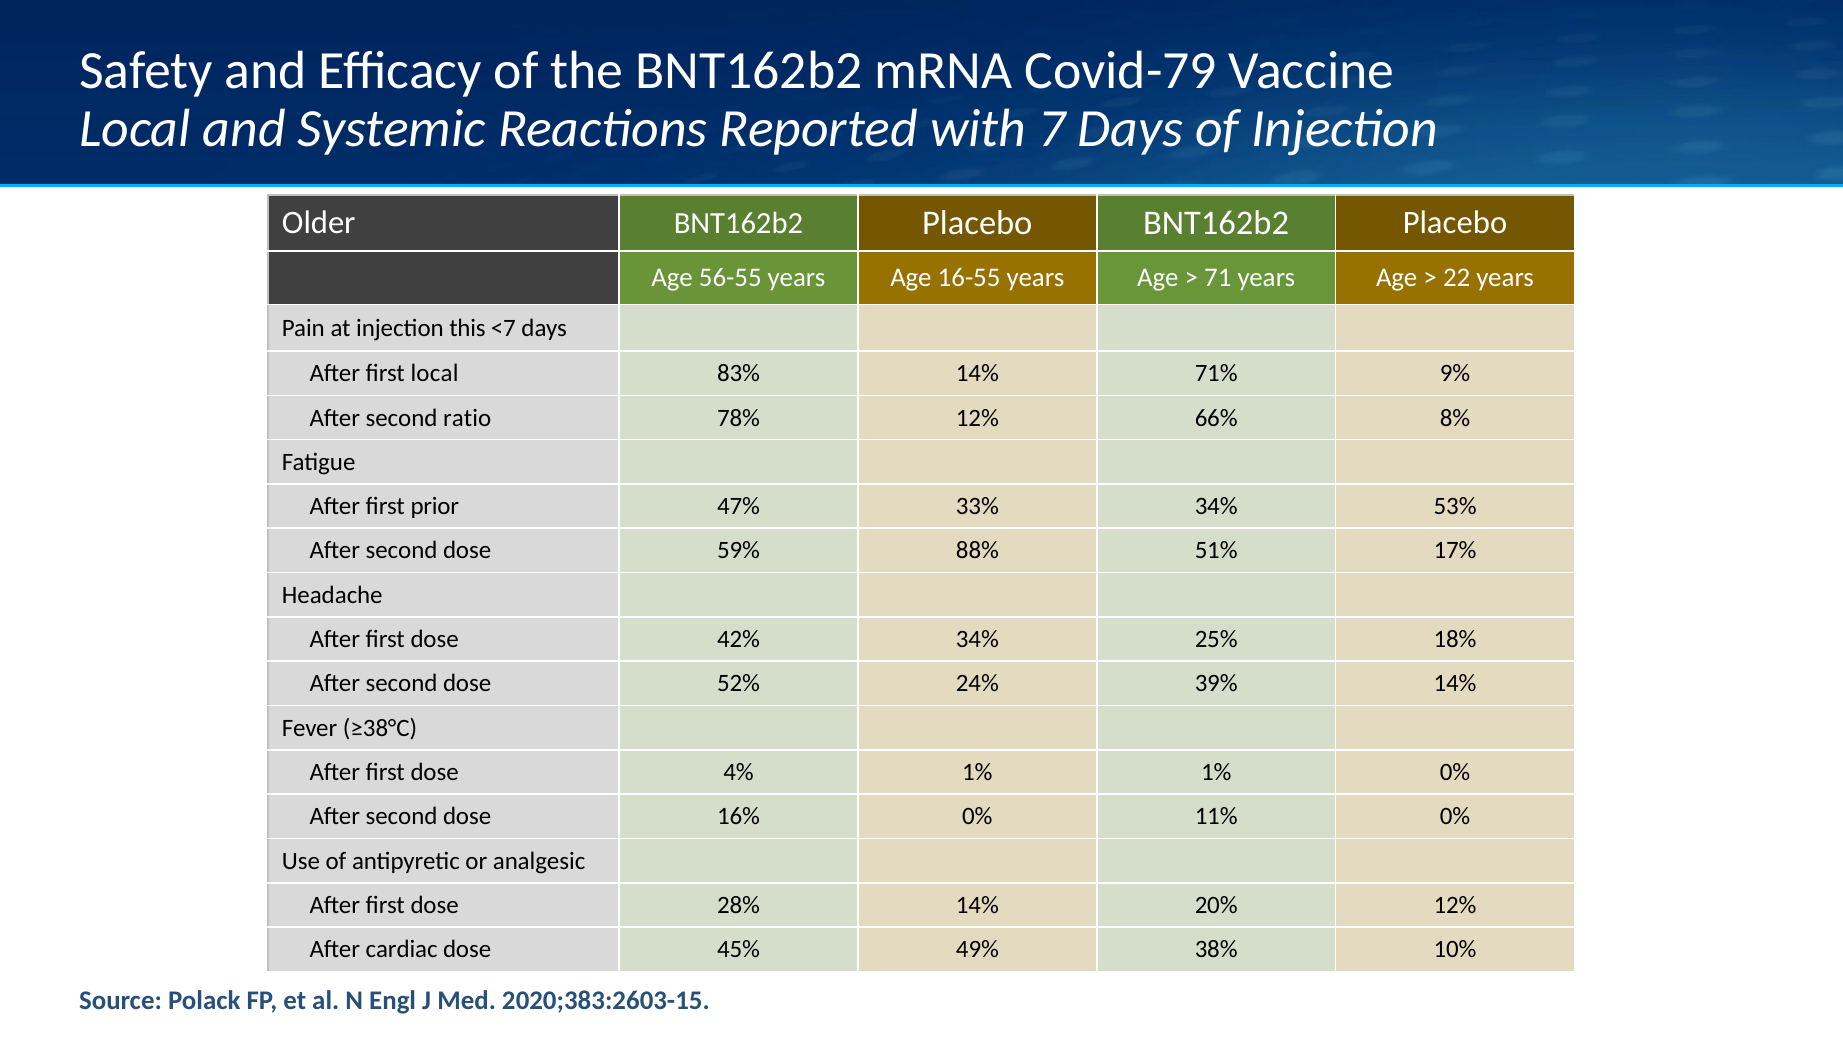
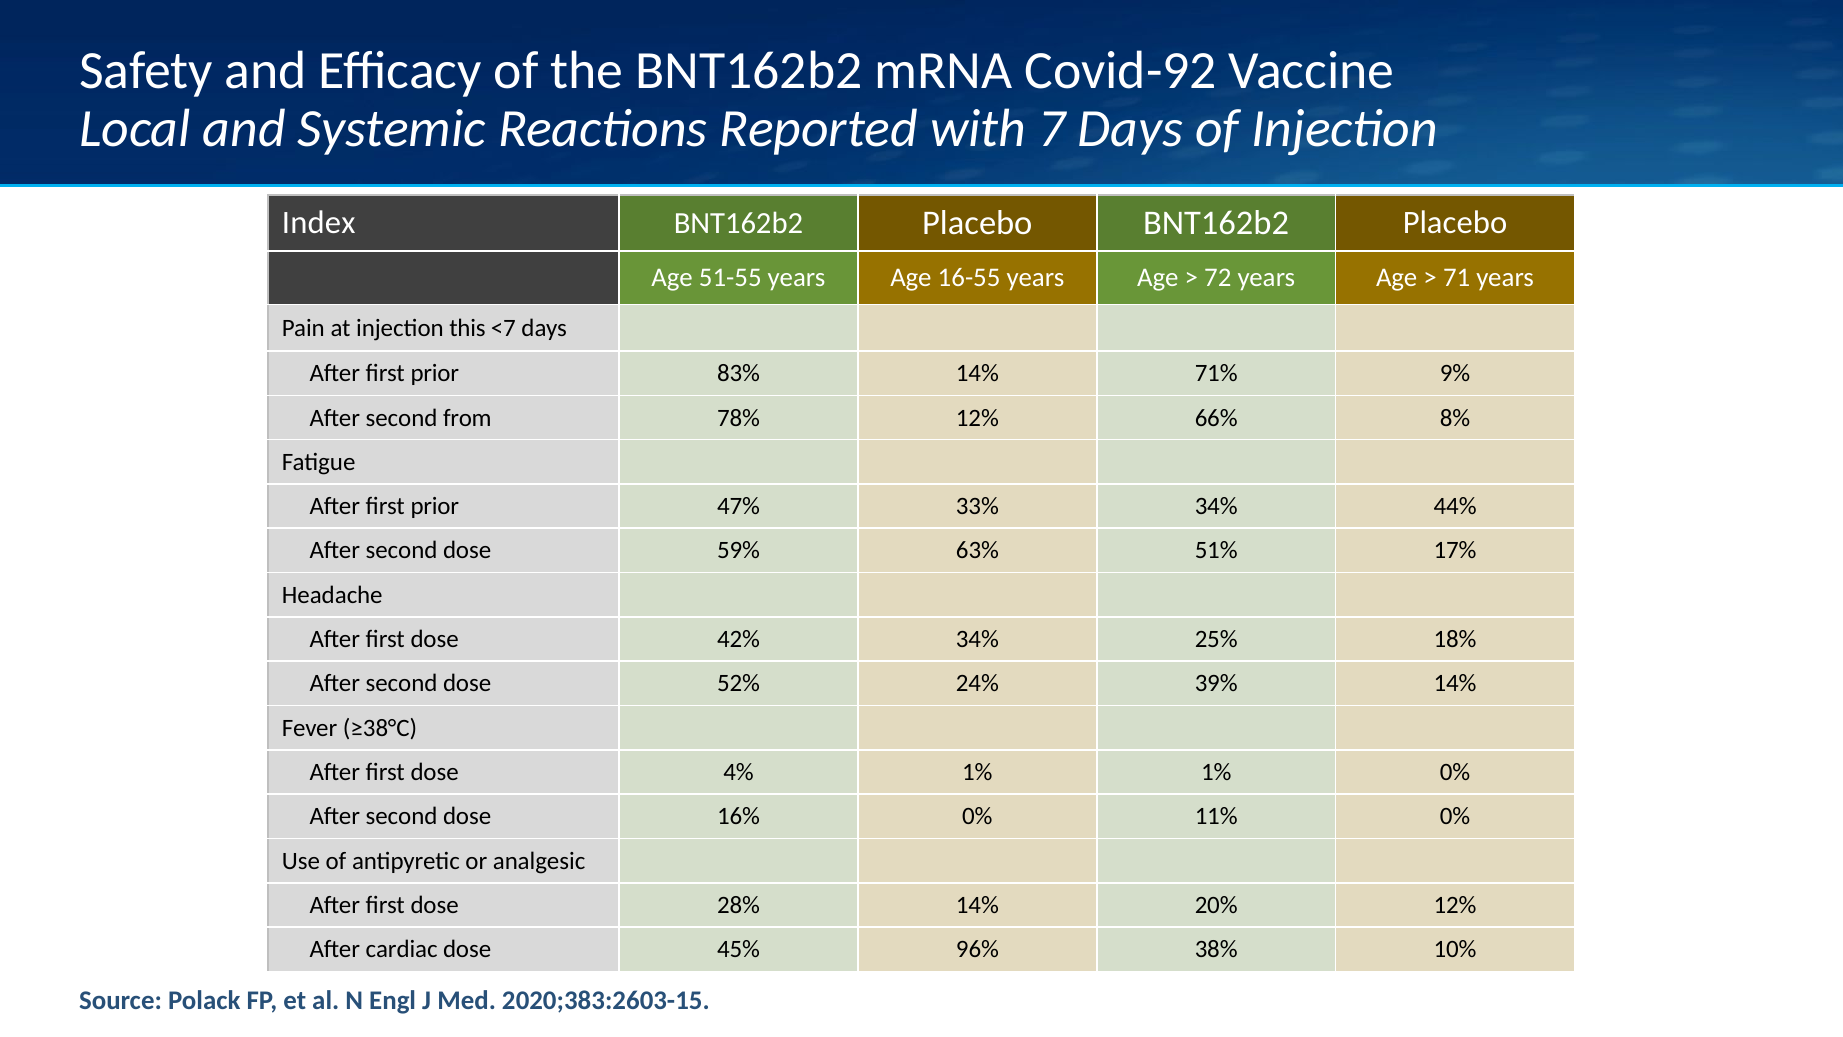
Covid-79: Covid-79 -> Covid-92
Older: Older -> Index
56-55: 56-55 -> 51-55
71: 71 -> 72
22: 22 -> 71
local at (435, 373): local -> prior
ratio: ratio -> from
53%: 53% -> 44%
88%: 88% -> 63%
49%: 49% -> 96%
